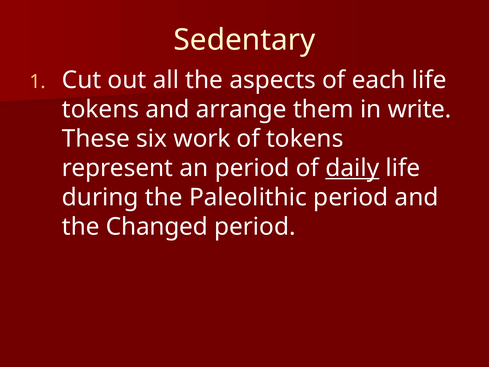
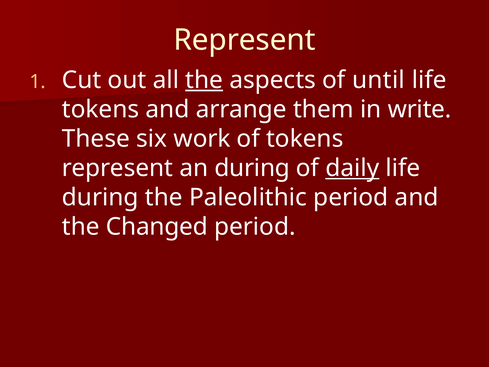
Sedentary at (244, 40): Sedentary -> Represent
the at (204, 80) underline: none -> present
each: each -> until
an period: period -> during
